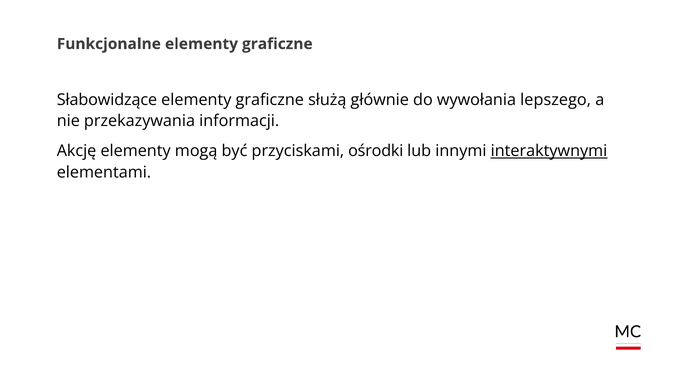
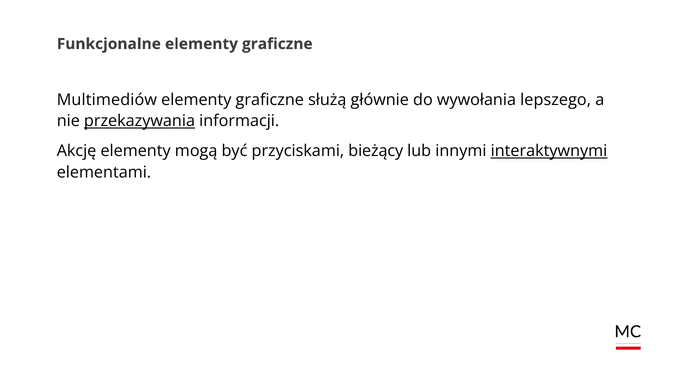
Słabowidzące: Słabowidzące -> Multimediów
przekazywania underline: none -> present
ośrodki: ośrodki -> bieżący
